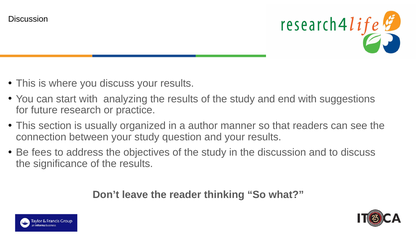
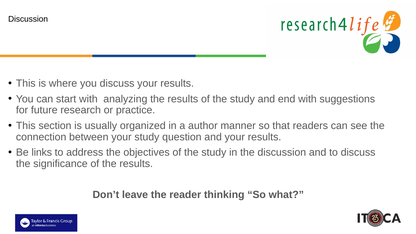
fees: fees -> links
